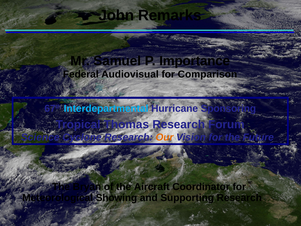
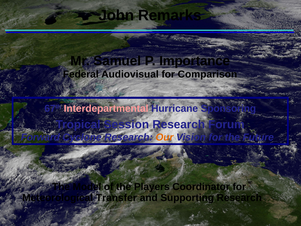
Interdepartmental colour: light blue -> pink
Thomas: Thomas -> Session
Science: Science -> Forward
Bryan: Bryan -> Model
Aircraft: Aircraft -> Players
Showing: Showing -> Transfer
